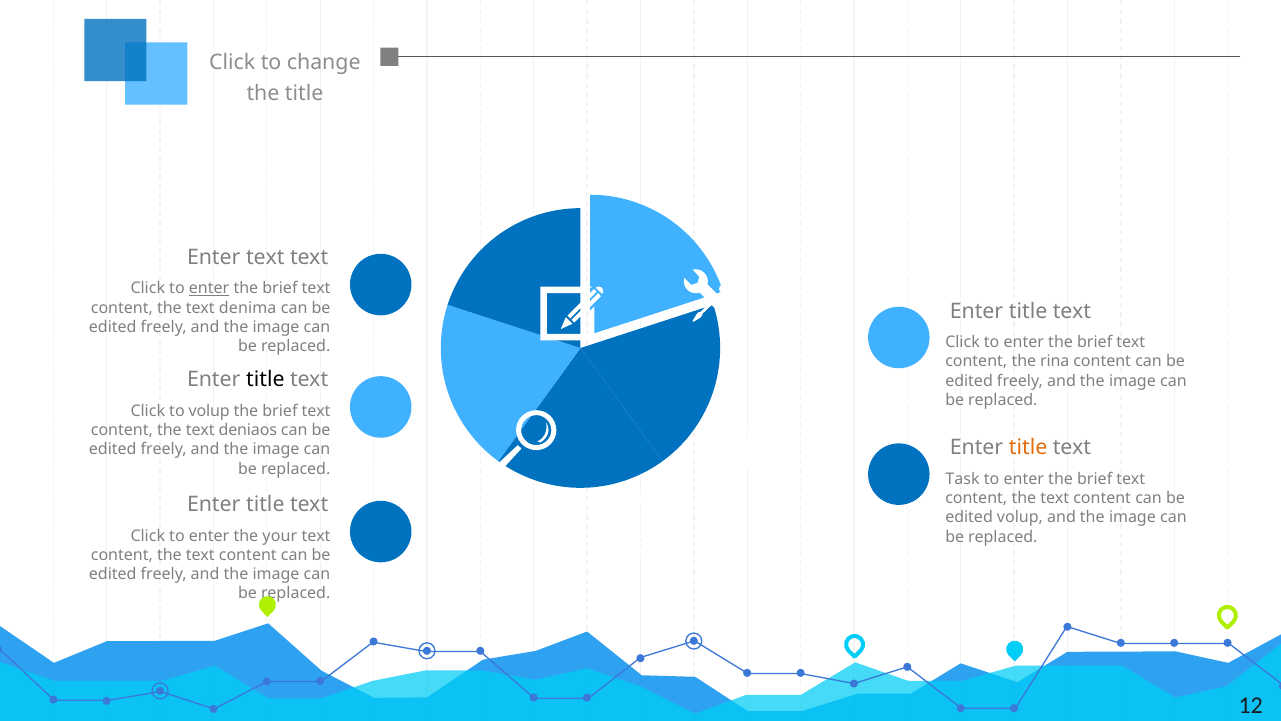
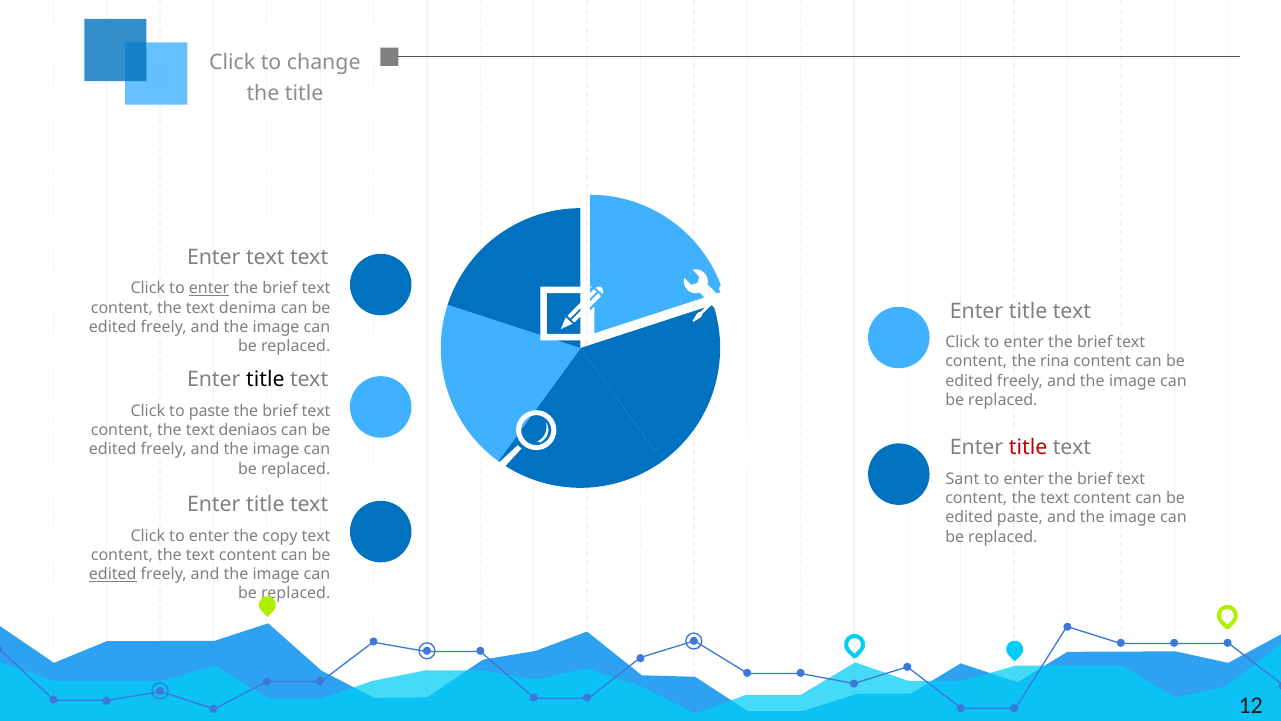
to volup: volup -> paste
title at (1028, 448) colour: orange -> red
Task: Task -> Sant
edited volup: volup -> paste
your: your -> copy
edited at (113, 574) underline: none -> present
